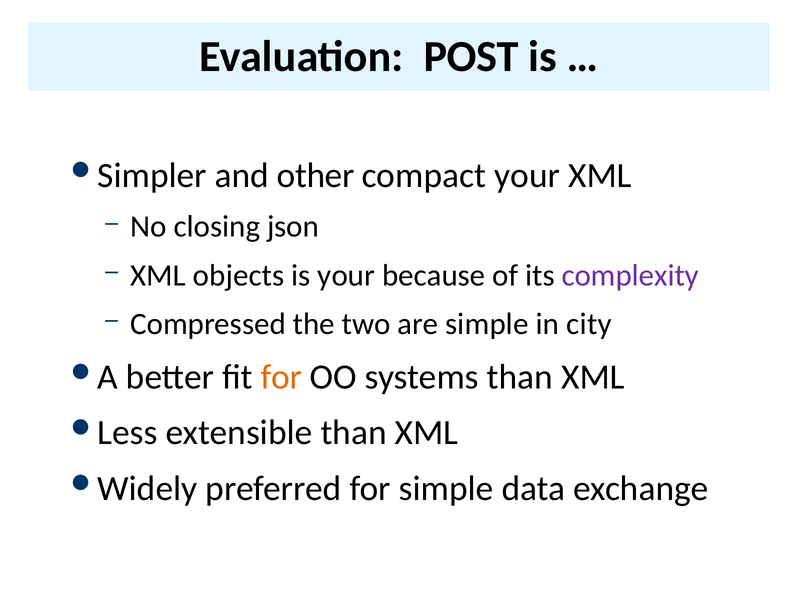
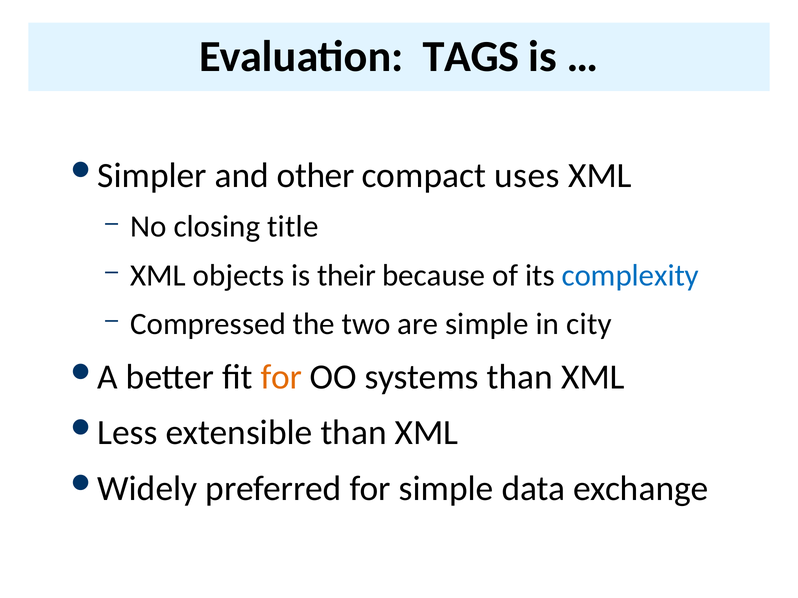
POST: POST -> TAGS
compact your: your -> uses
json: json -> title
is your: your -> their
complexity colour: purple -> blue
